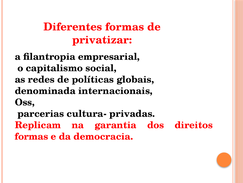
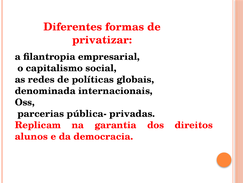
cultura-: cultura- -> pública-
formas at (31, 136): formas -> alunos
